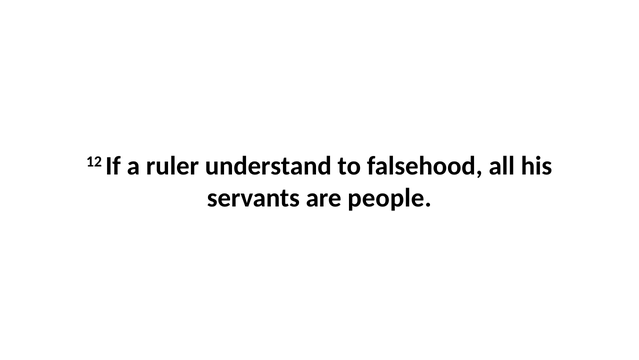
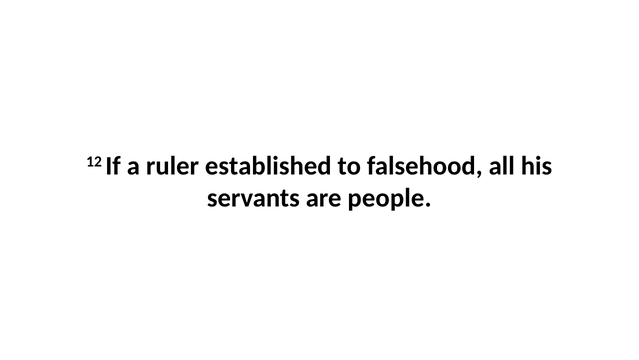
understand: understand -> established
